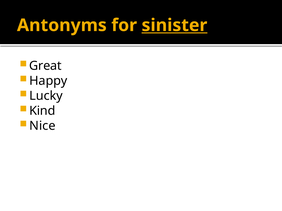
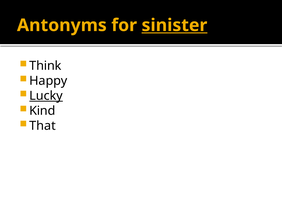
Great: Great -> Think
Lucky underline: none -> present
Nice: Nice -> That
